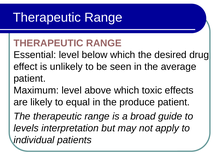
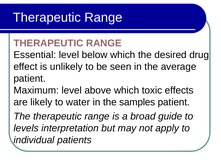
equal: equal -> water
produce: produce -> samples
